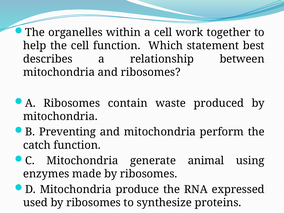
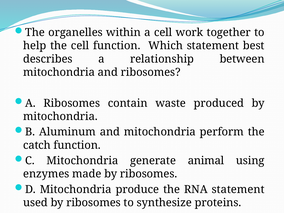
Preventing: Preventing -> Aluminum
RNA expressed: expressed -> statement
